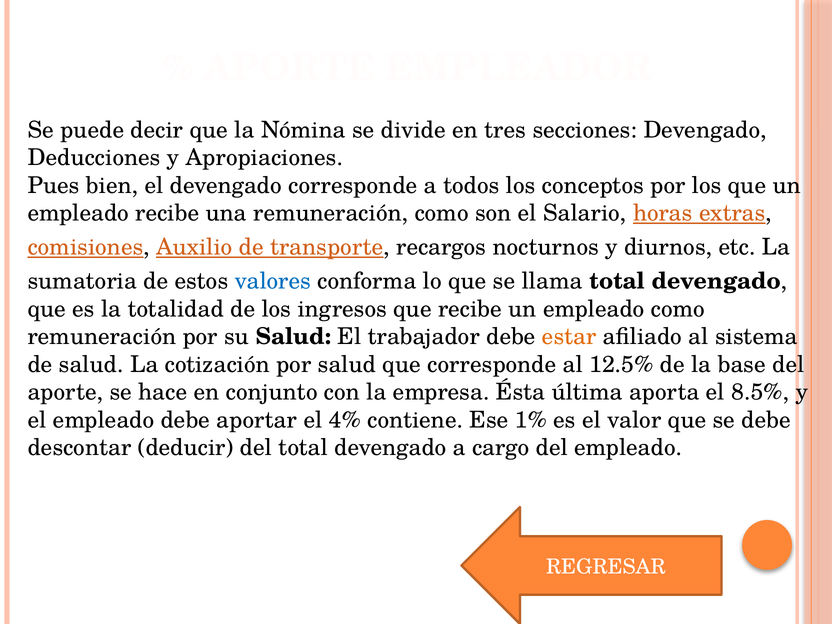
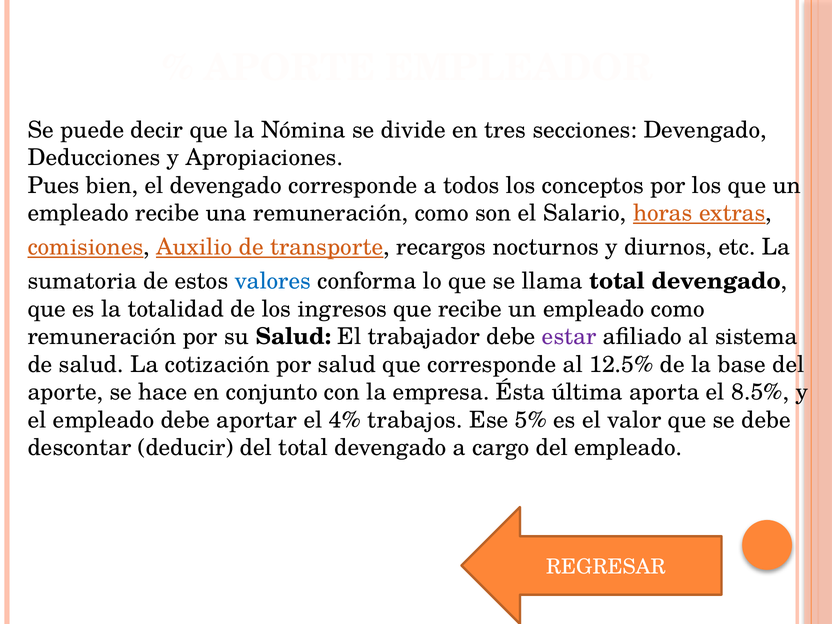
estar colour: orange -> purple
contiene: contiene -> trabajos
1%: 1% -> 5%
